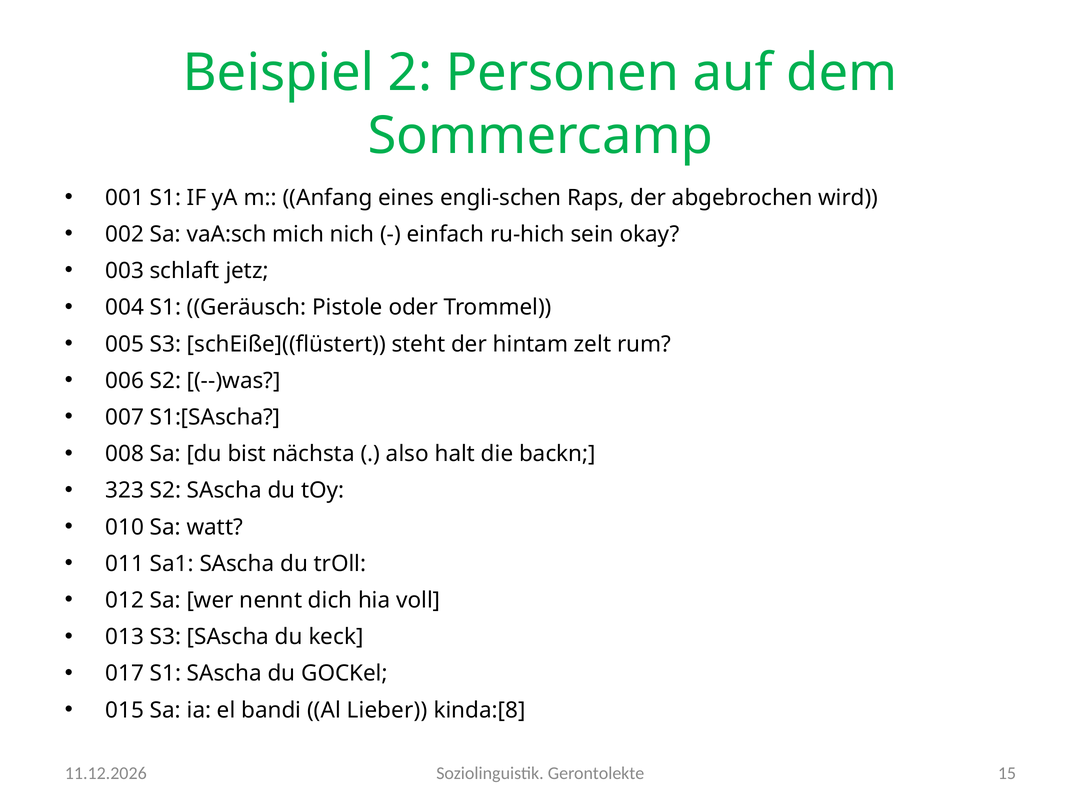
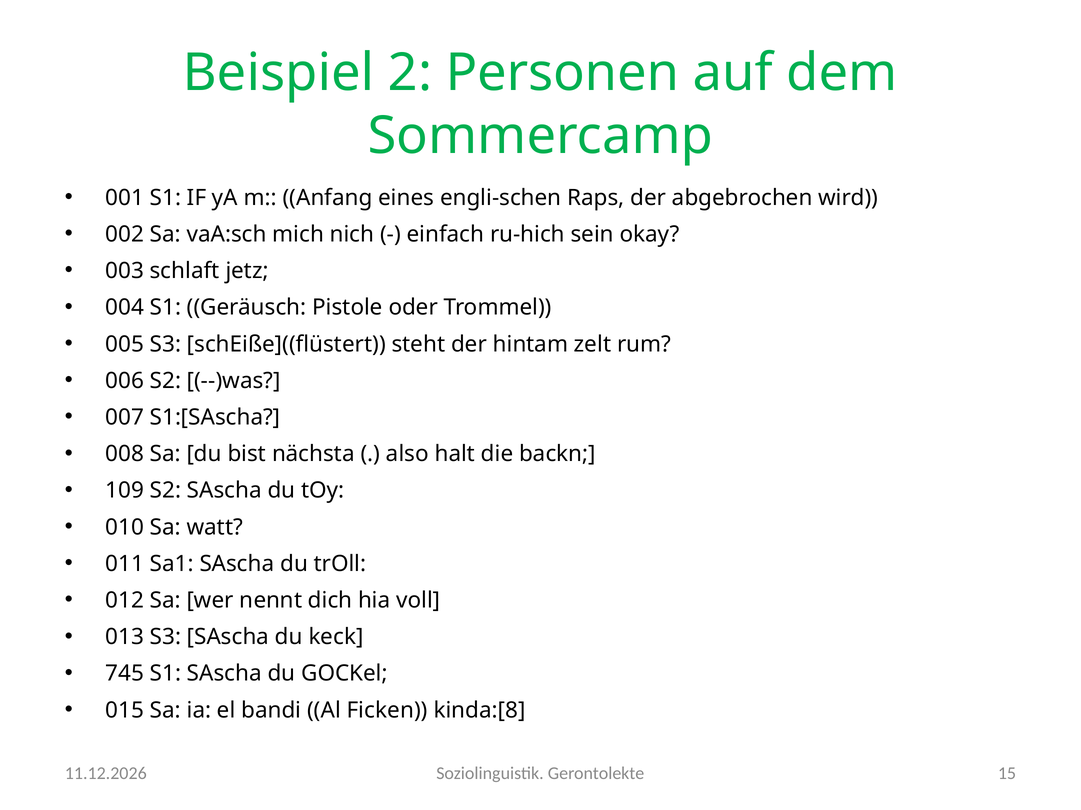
323: 323 -> 109
017: 017 -> 745
Lieber: Lieber -> Ficken
